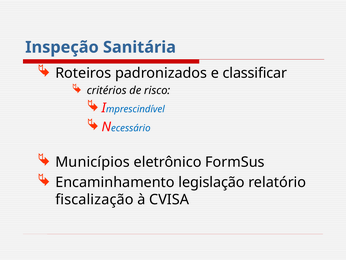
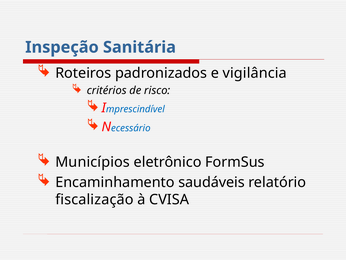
classificar: classificar -> vigilância
legislação: legislação -> saudáveis
